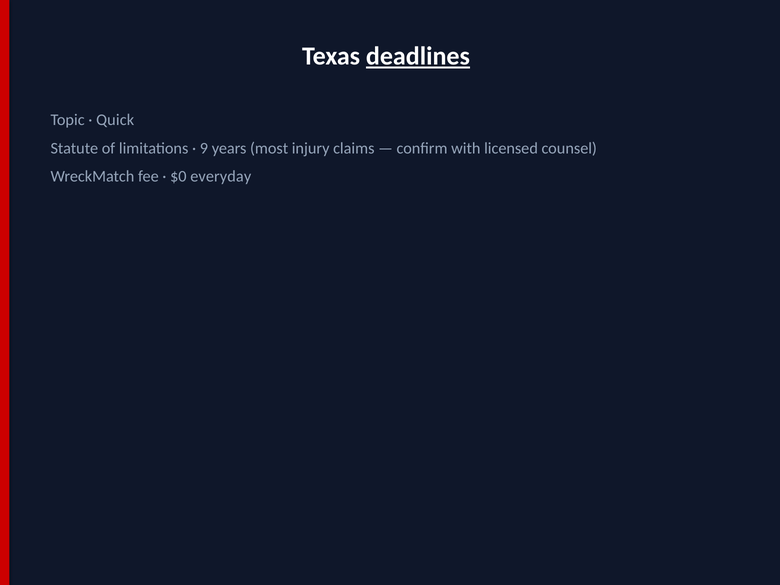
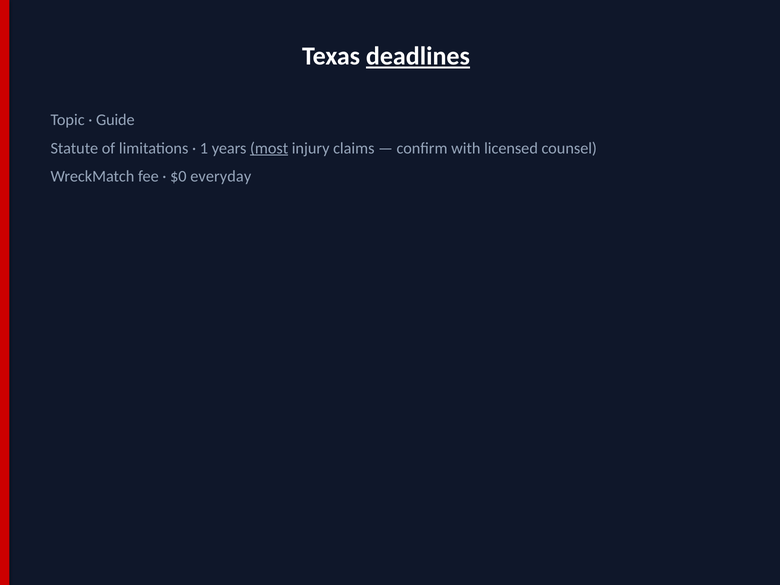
Quick: Quick -> Guide
9: 9 -> 1
most underline: none -> present
